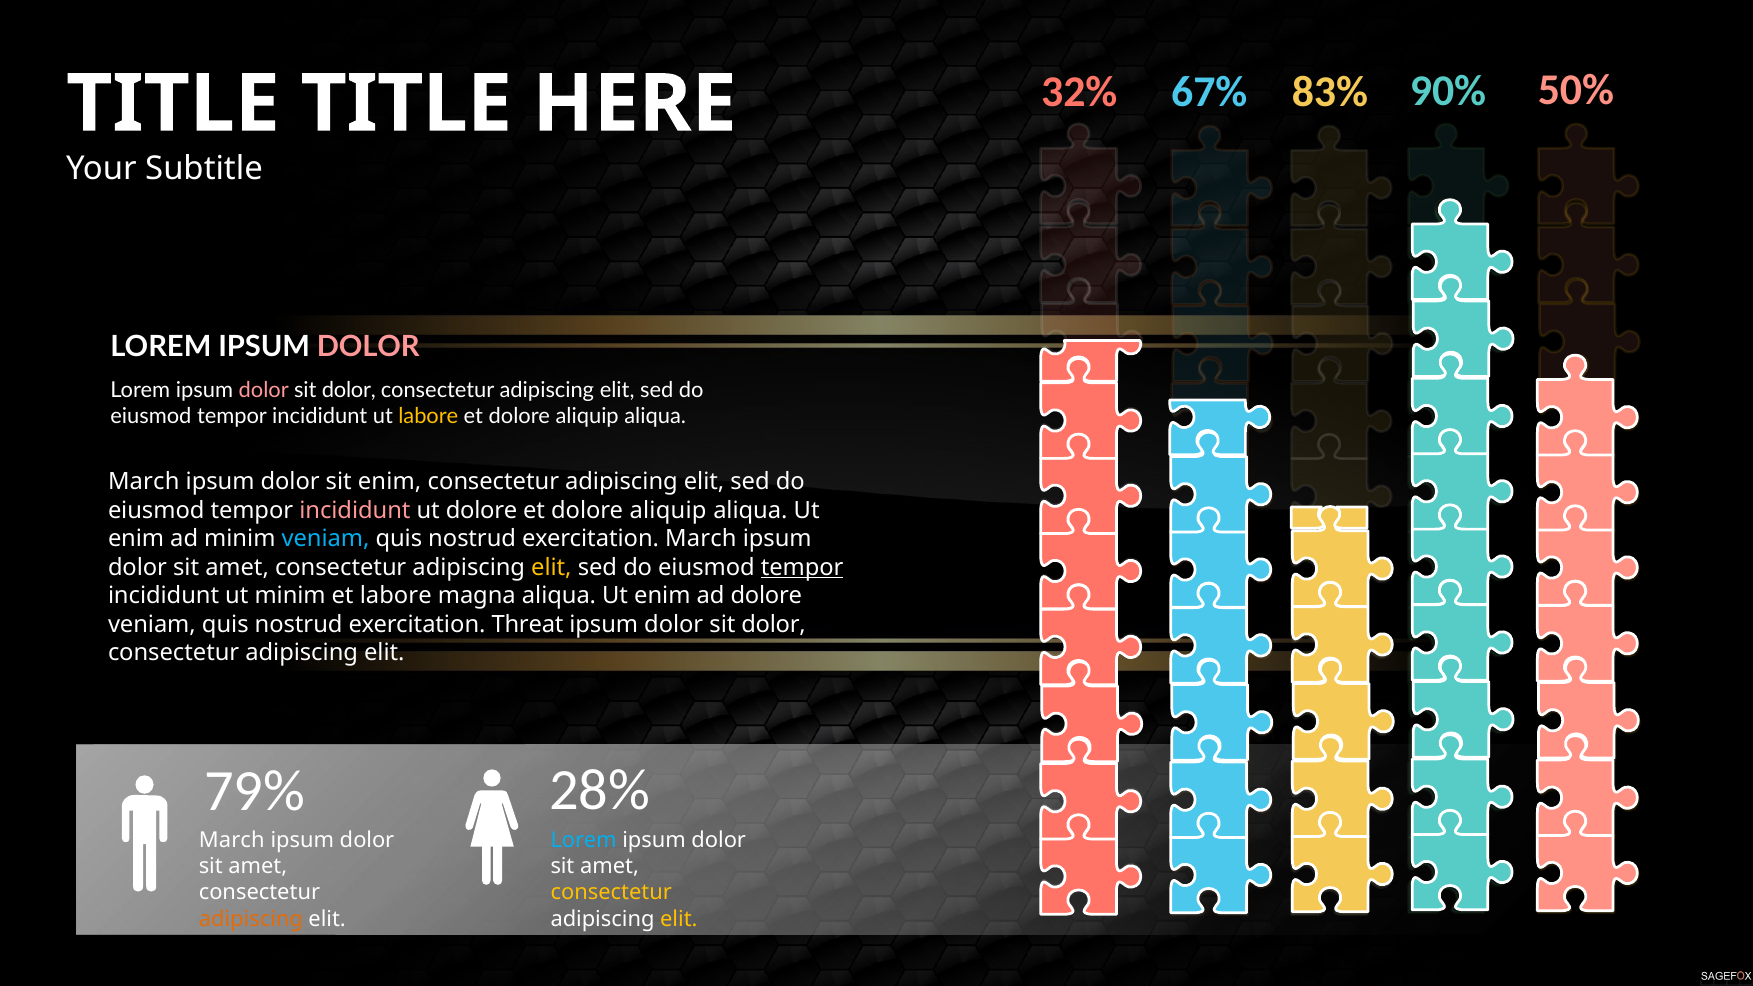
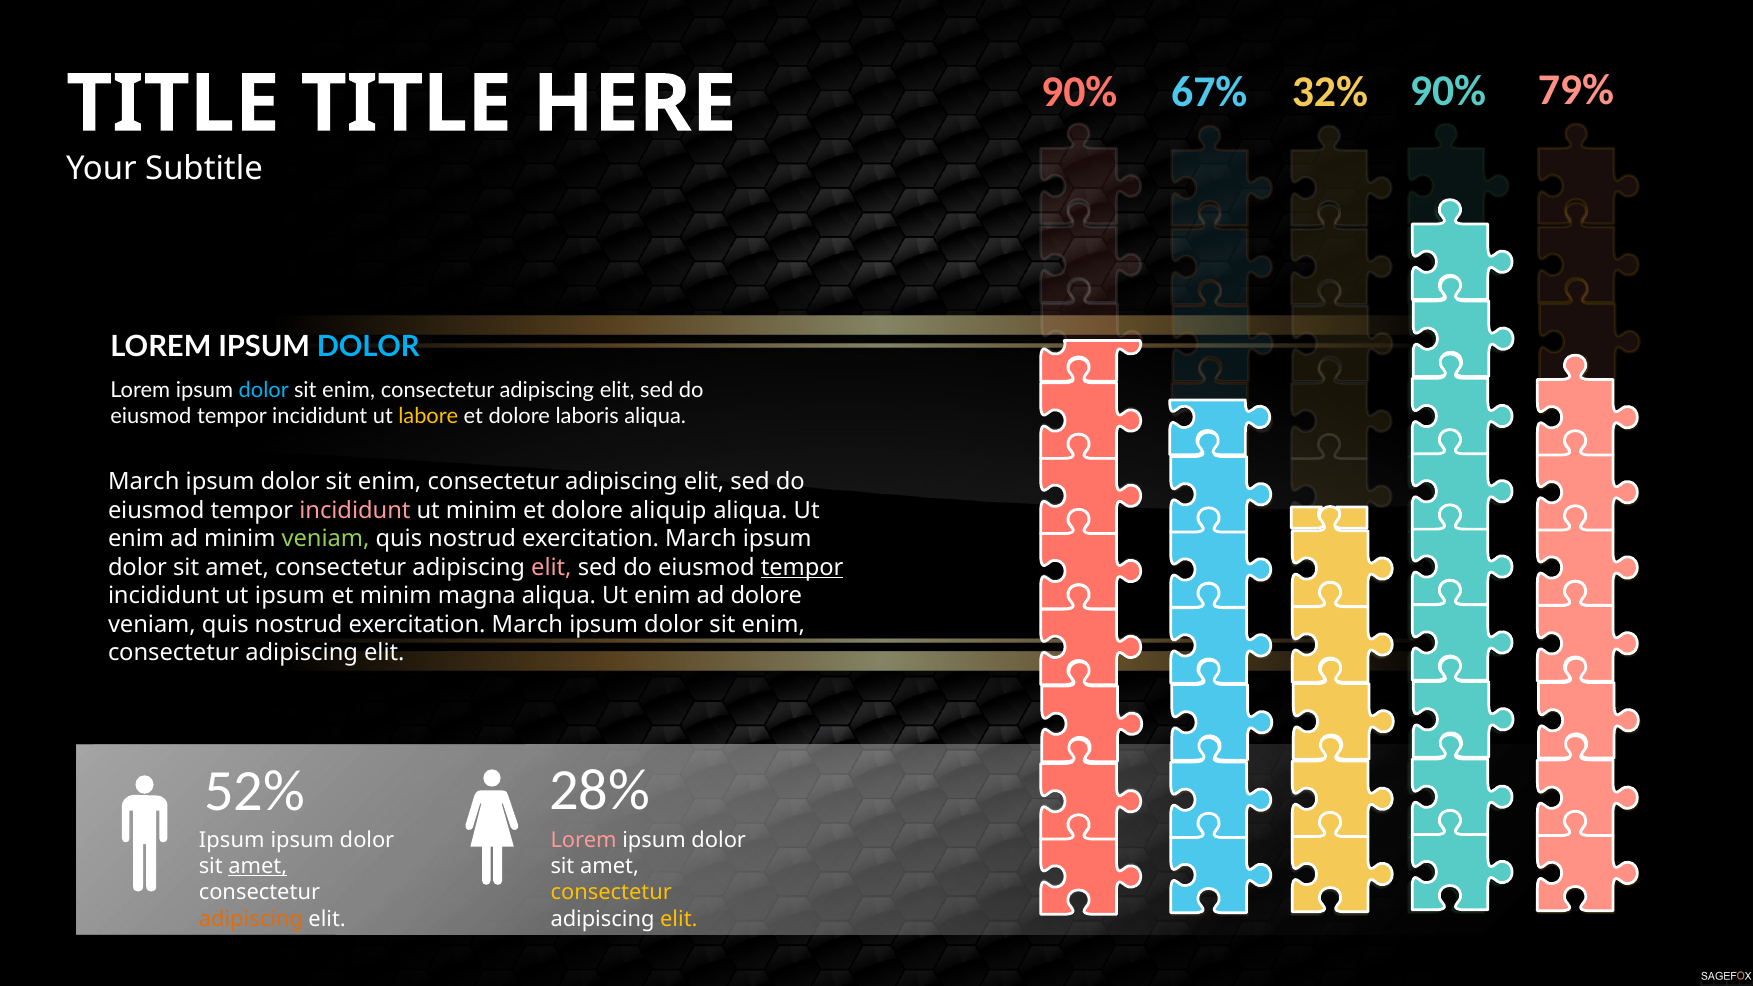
50%: 50% -> 79%
32% at (1079, 92): 32% -> 90%
83%: 83% -> 32%
DOLOR at (368, 347) colour: pink -> light blue
dolor at (264, 390) colour: pink -> light blue
dolor at (349, 390): dolor -> enim
aliquip at (587, 417): aliquip -> laboris
ut dolore: dolore -> minim
veniam at (326, 539) colour: light blue -> light green
elit at (551, 568) colour: yellow -> pink
ut minim: minim -> ipsum
et labore: labore -> minim
Threat at (528, 625): Threat -> March
dolor at (774, 625): dolor -> enim
79%: 79% -> 52%
March at (232, 840): March -> Ipsum
Lorem at (584, 840) colour: light blue -> pink
amet at (258, 866) underline: none -> present
